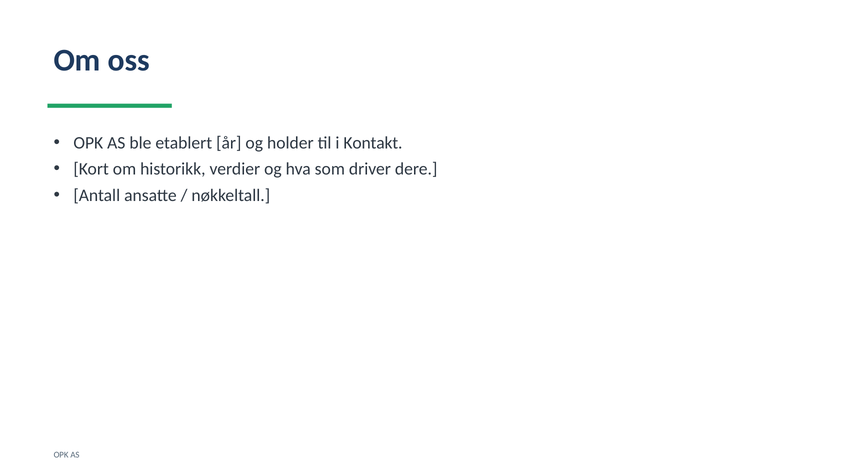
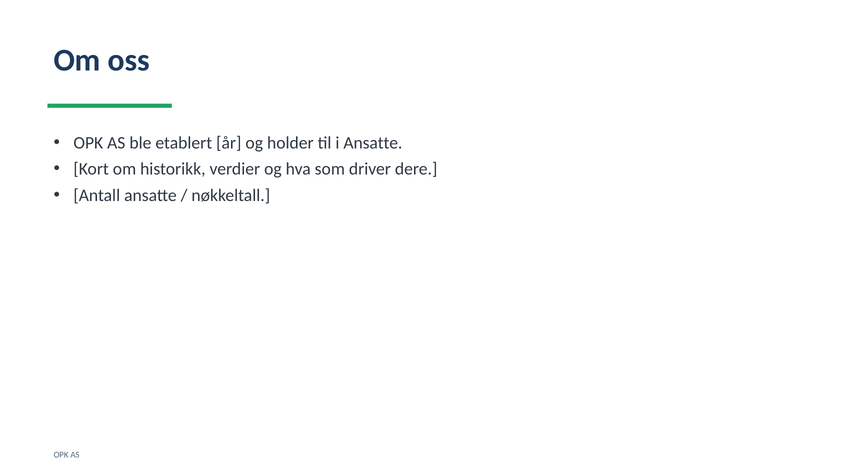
i Kontakt: Kontakt -> Ansatte
